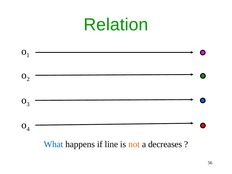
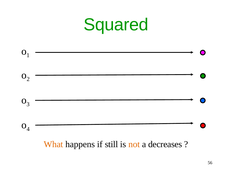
Relation: Relation -> Squared
What colour: blue -> orange
line: line -> still
